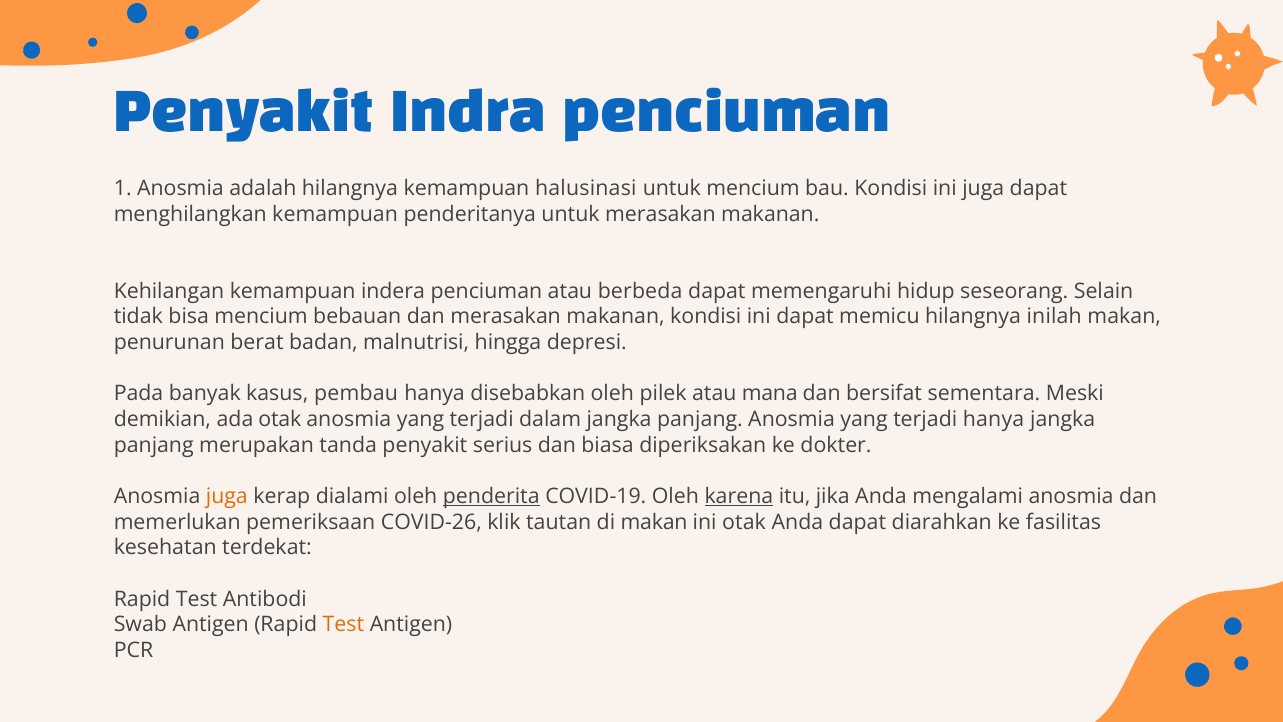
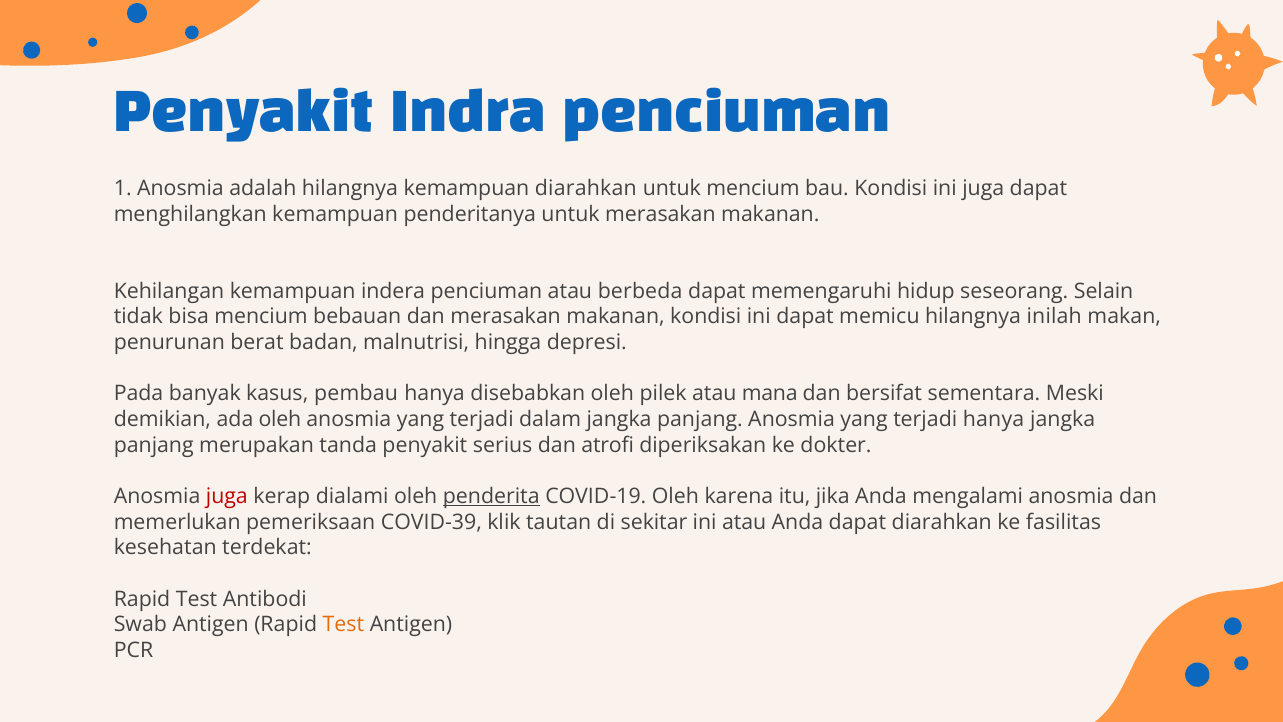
kemampuan halusinasi: halusinasi -> diarahkan
ada otak: otak -> oleh
biasa: biasa -> atrofi
juga at (227, 496) colour: orange -> red
karena underline: present -> none
COVID-26: COVID-26 -> COVID-39
di makan: makan -> sekitar
ini otak: otak -> atau
